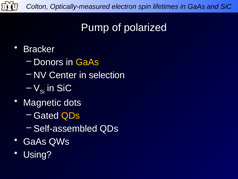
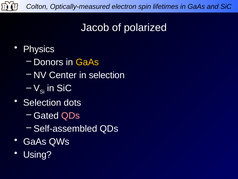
Pump: Pump -> Jacob
Bracker: Bracker -> Physics
Magnetic at (42, 102): Magnetic -> Selection
QDs at (71, 115) colour: yellow -> pink
